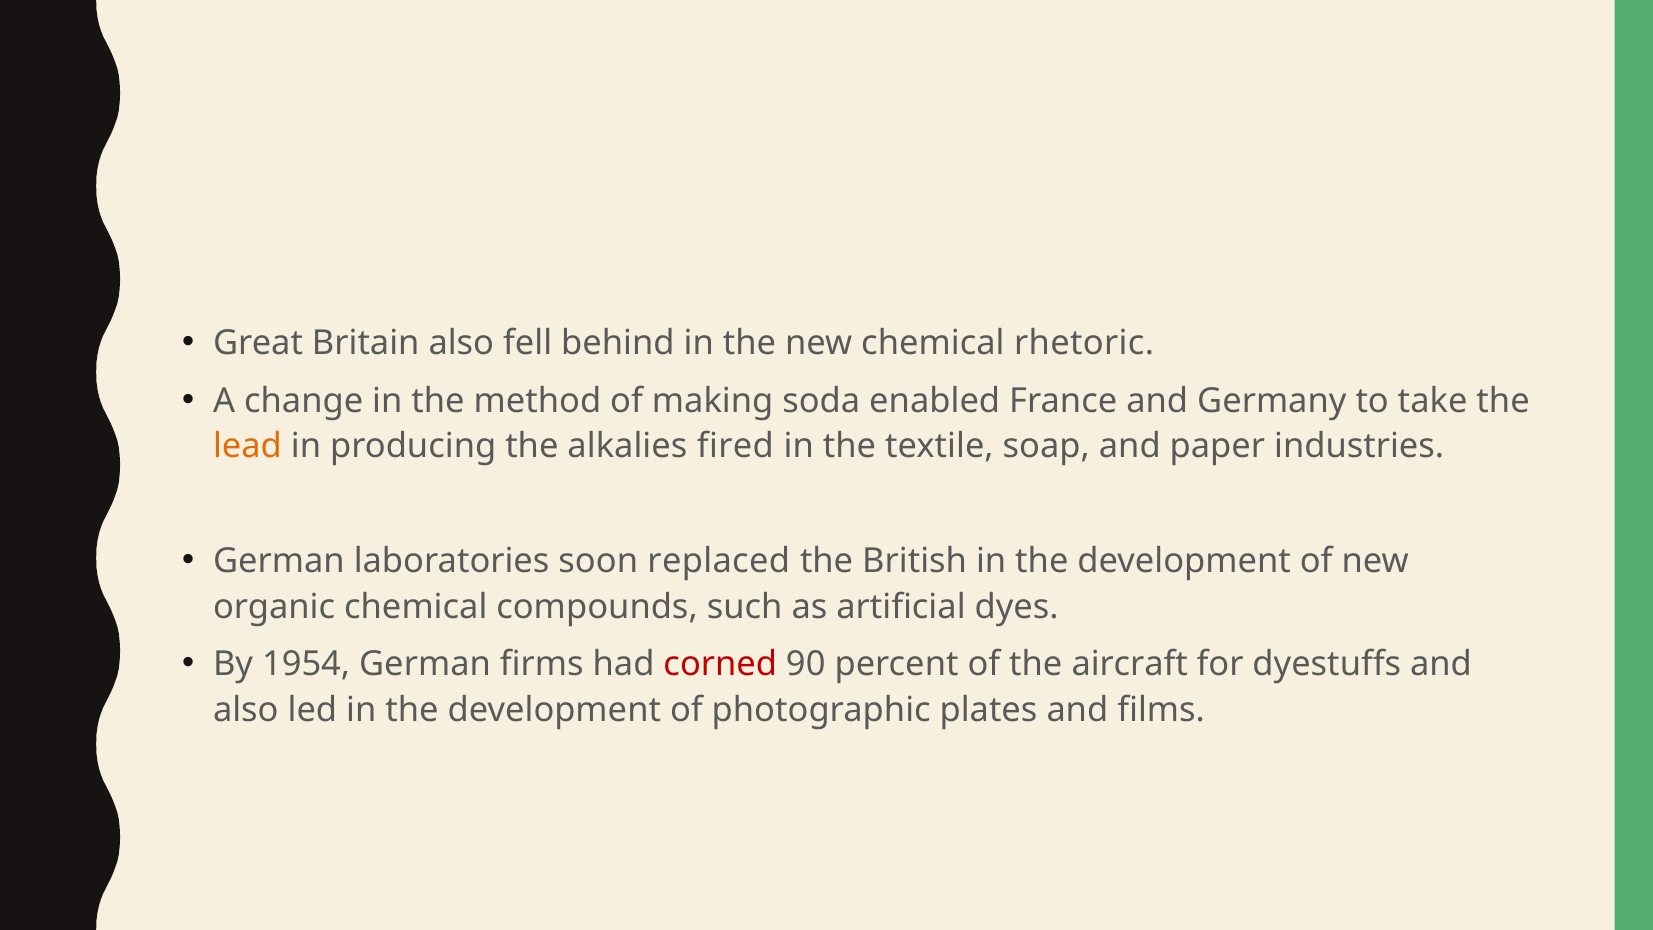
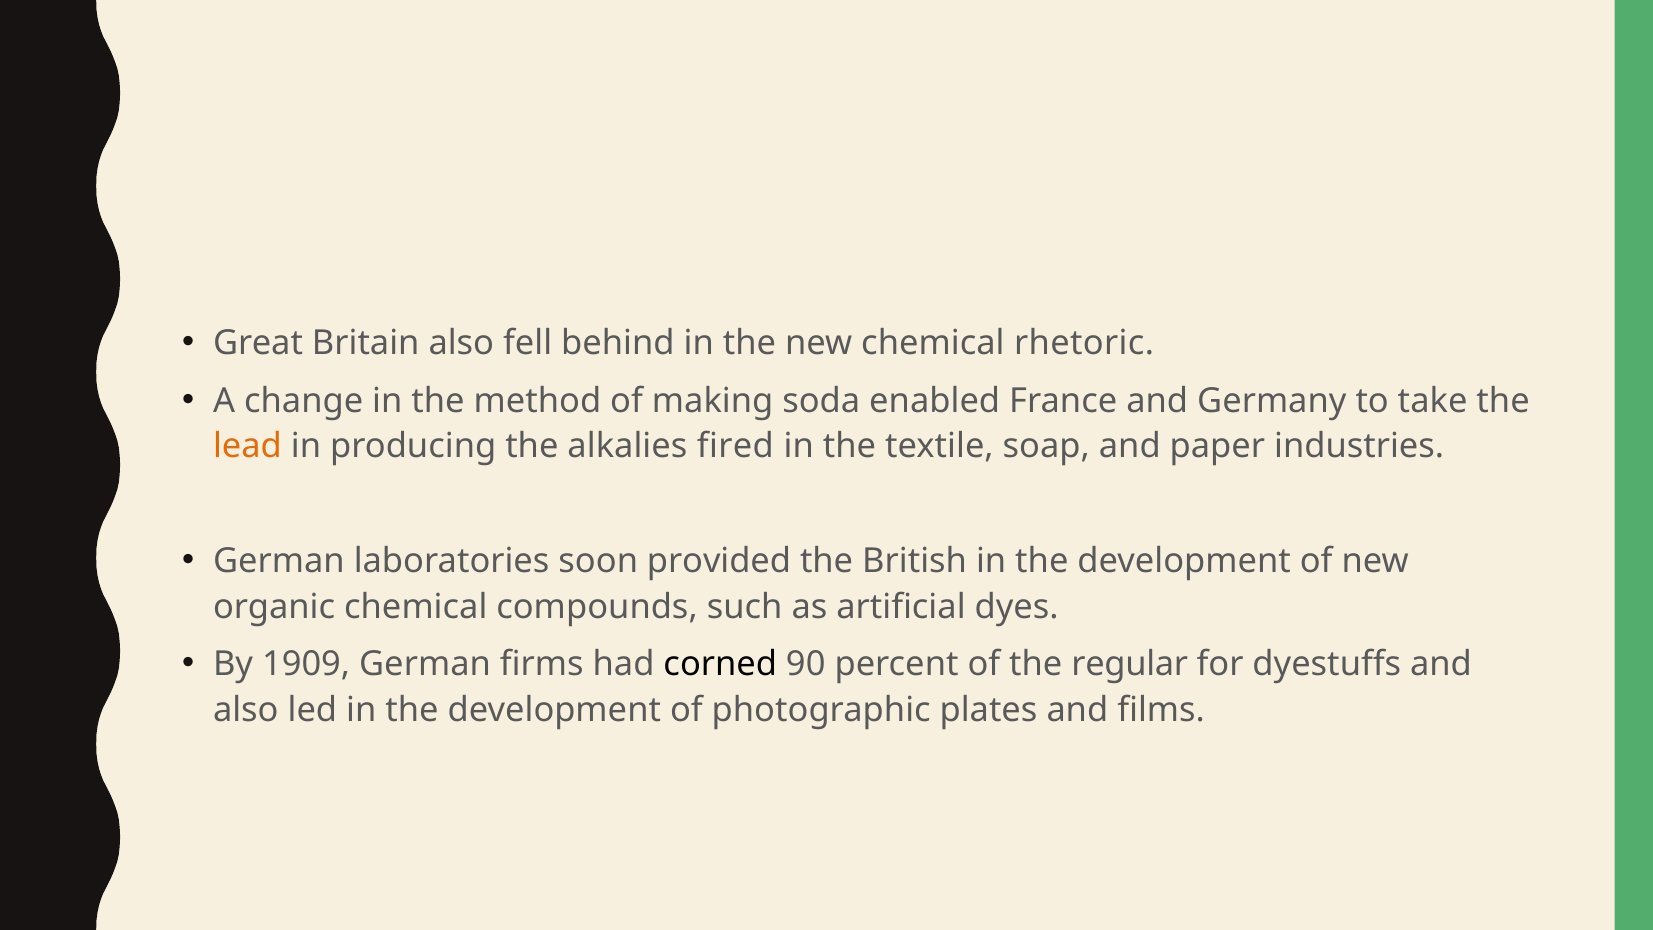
replaced: replaced -> provided
1954: 1954 -> 1909
corned colour: red -> black
aircraft: aircraft -> regular
